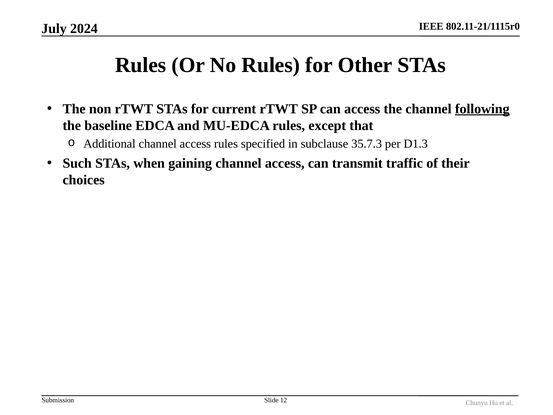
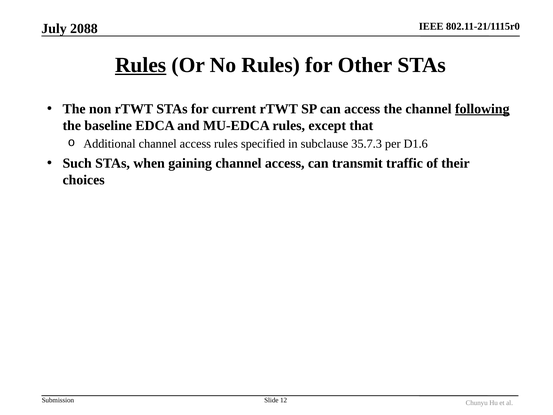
2024: 2024 -> 2088
Rules at (141, 65) underline: none -> present
D1.3: D1.3 -> D1.6
